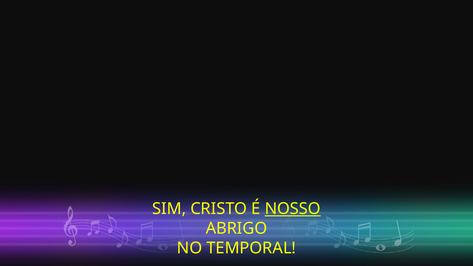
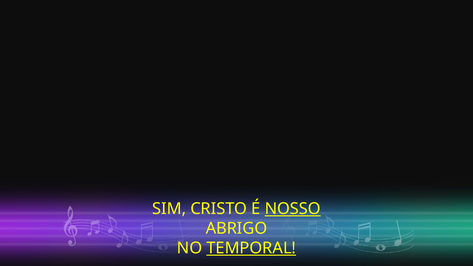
TEMPORAL underline: none -> present
